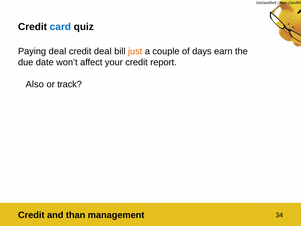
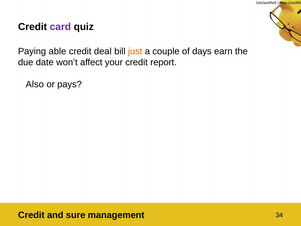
card colour: blue -> purple
Paying deal: deal -> able
track: track -> pays
than: than -> sure
